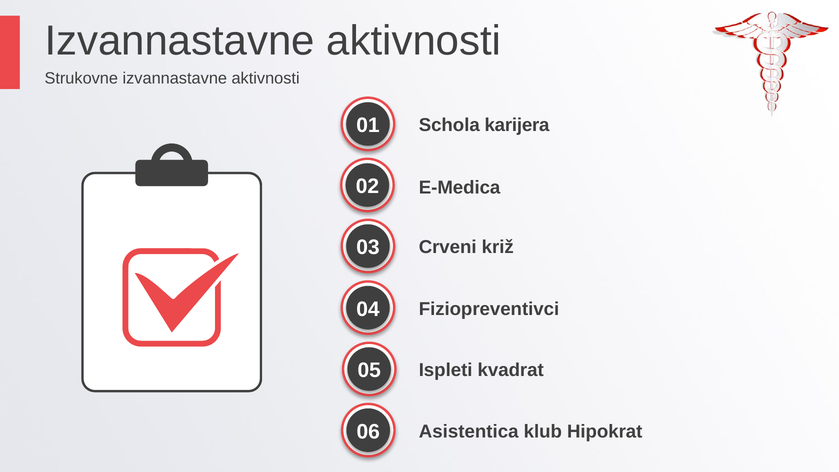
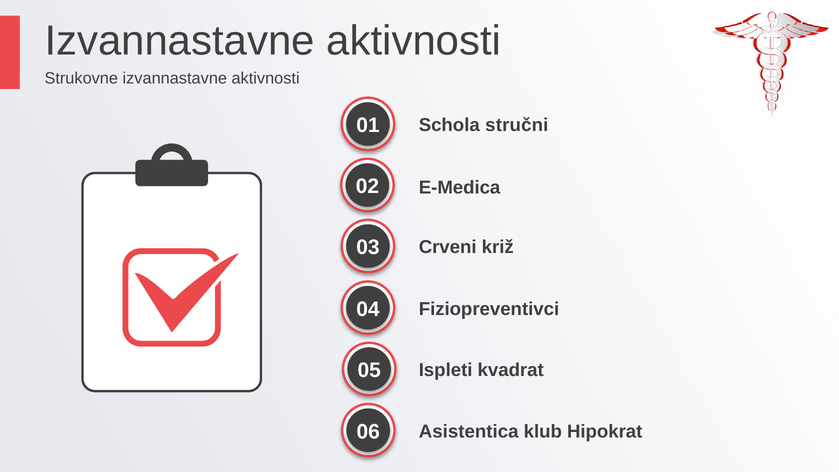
karijera: karijera -> stručni
